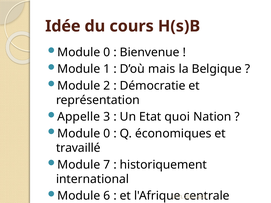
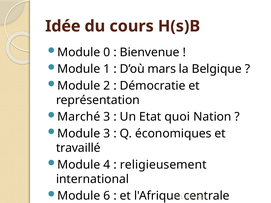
mais: mais -> mars
Appelle: Appelle -> Marché
0 at (107, 134): 0 -> 3
7: 7 -> 4
historiquement: historiquement -> religieusement
